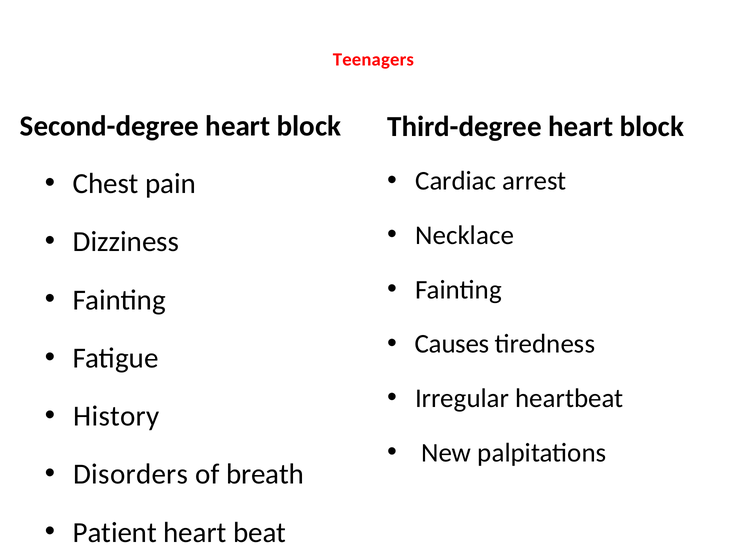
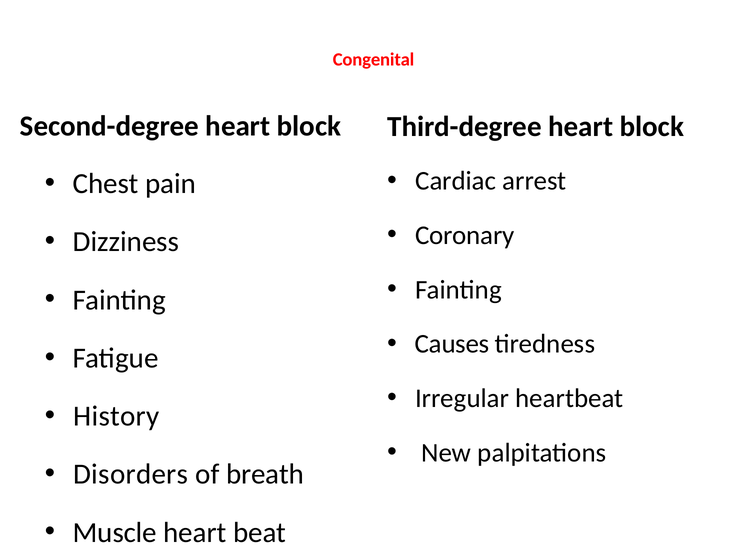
Teenagers: Teenagers -> Congenital
Necklace: Necklace -> Coronary
Patient: Patient -> Muscle
